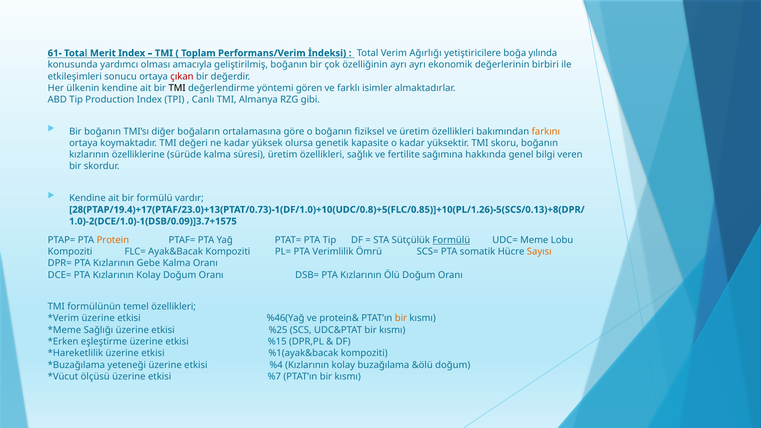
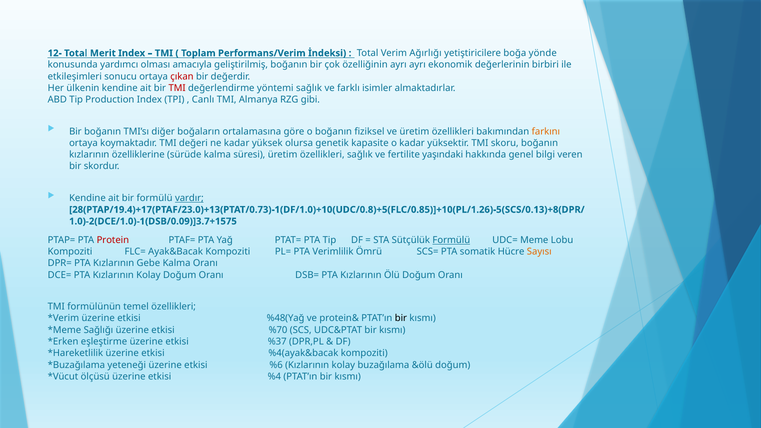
61-: 61- -> 12-
yılında: yılında -> yönde
TMI at (177, 88) colour: black -> red
yöntemi gören: gören -> sağlık
sağımına: sağımına -> yaşındaki
vardır underline: none -> present
Protein colour: orange -> red
%46(Yağ: %46(Yağ -> %48(Yağ
bir at (401, 318) colour: orange -> black
%25: %25 -> %70
%15: %15 -> %37
%1(ayak&bacak: %1(ayak&bacak -> %4(ayak&bacak
%4: %4 -> %6
%7: %7 -> %4
